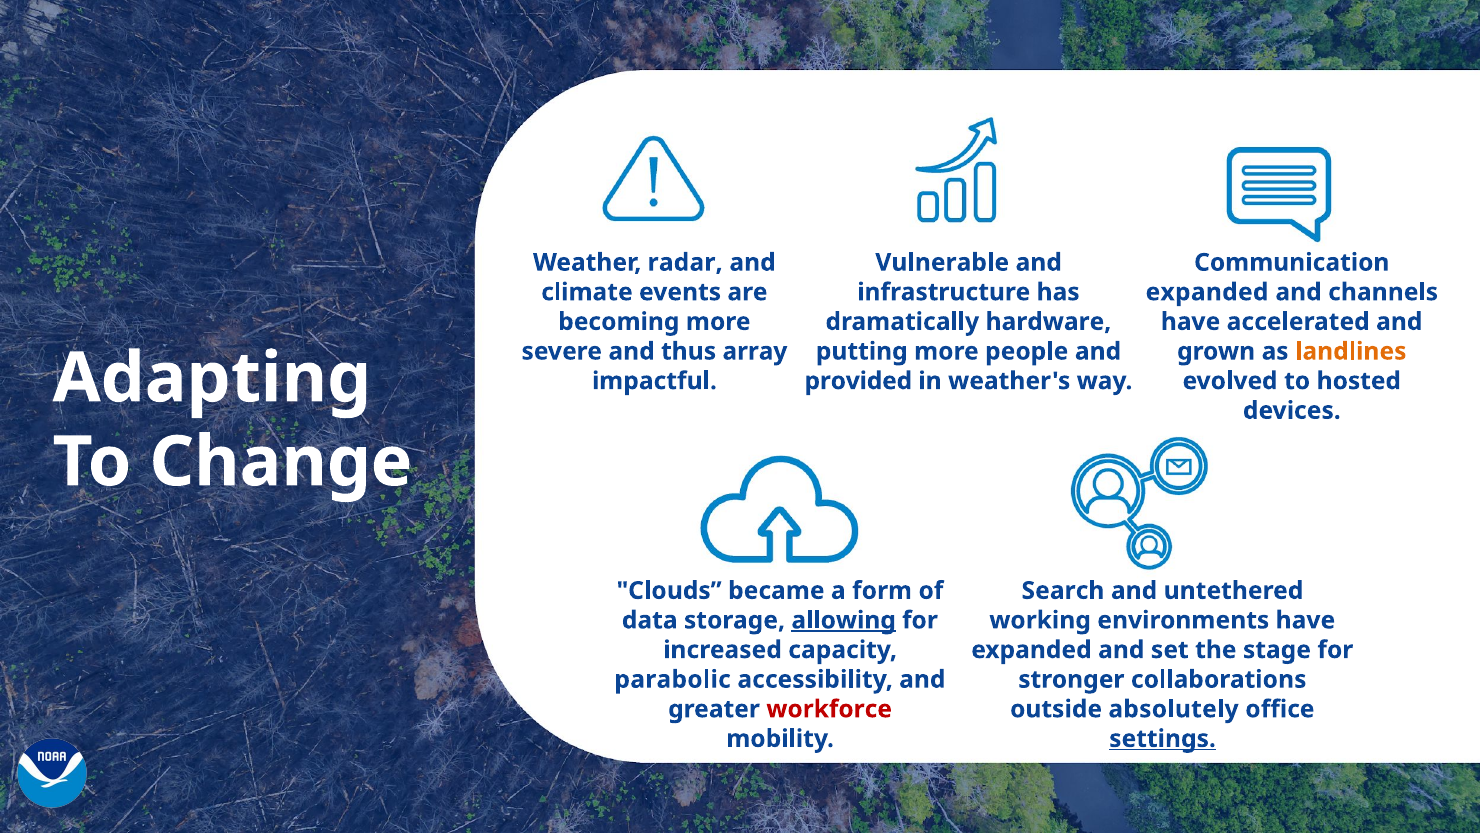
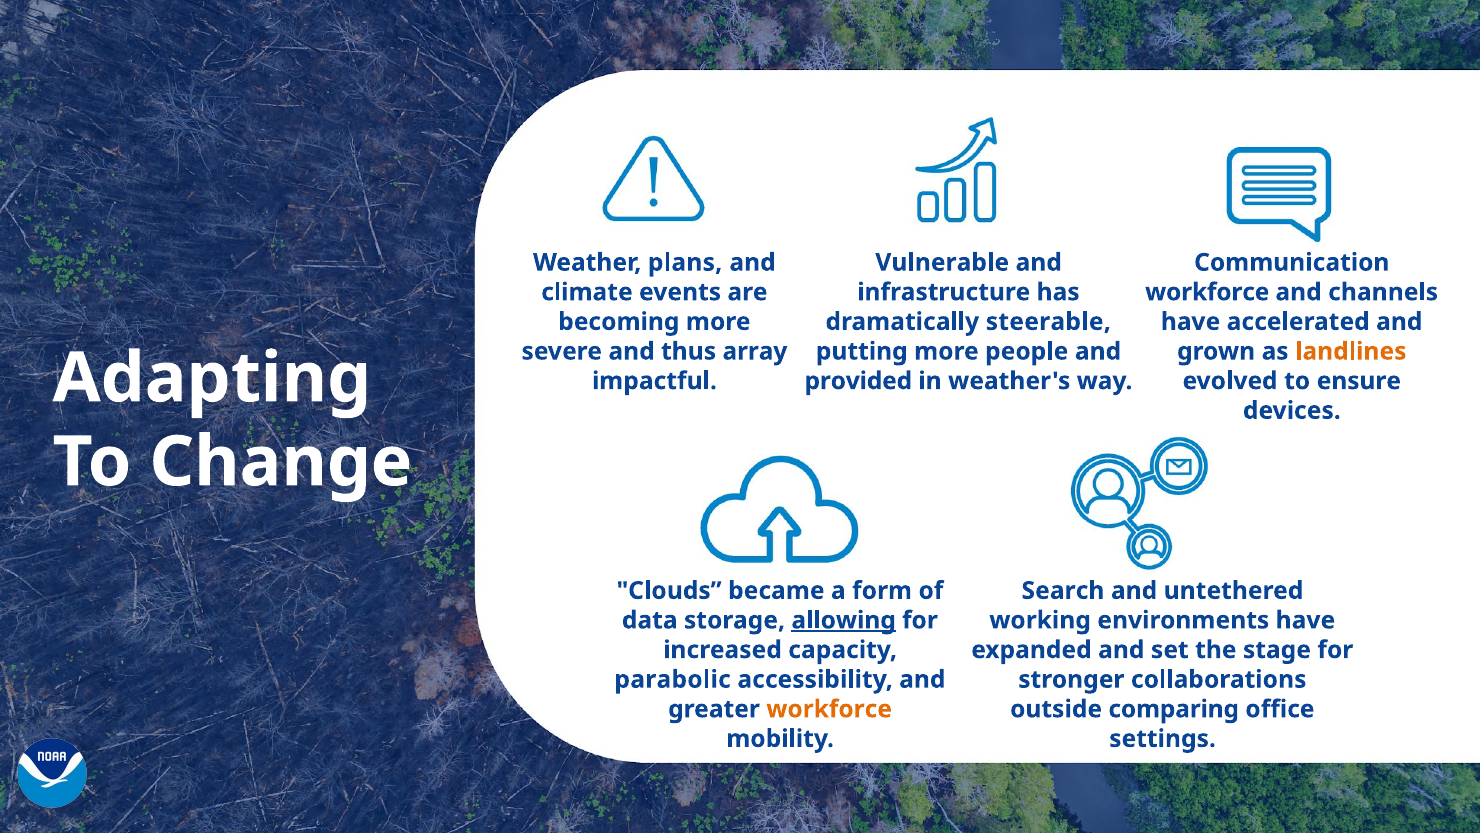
radar: radar -> plans
expanded at (1207, 292): expanded -> workforce
hardware: hardware -> steerable
hosted: hosted -> ensure
workforce at (829, 709) colour: red -> orange
absolutely: absolutely -> comparing
settings underline: present -> none
